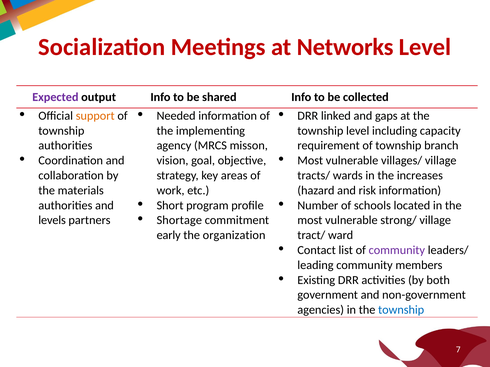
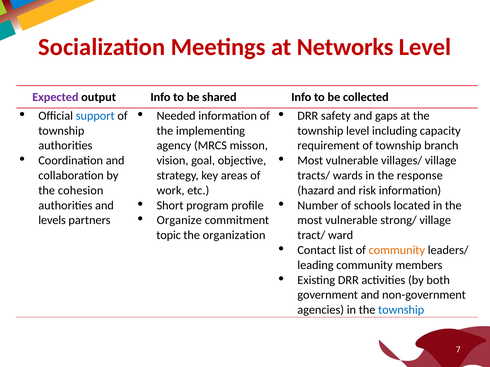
support colour: orange -> blue
linked: linked -> safety
increases: increases -> response
materials: materials -> cohesion
Shortage: Shortage -> Organize
early: early -> topic
community at (397, 250) colour: purple -> orange
